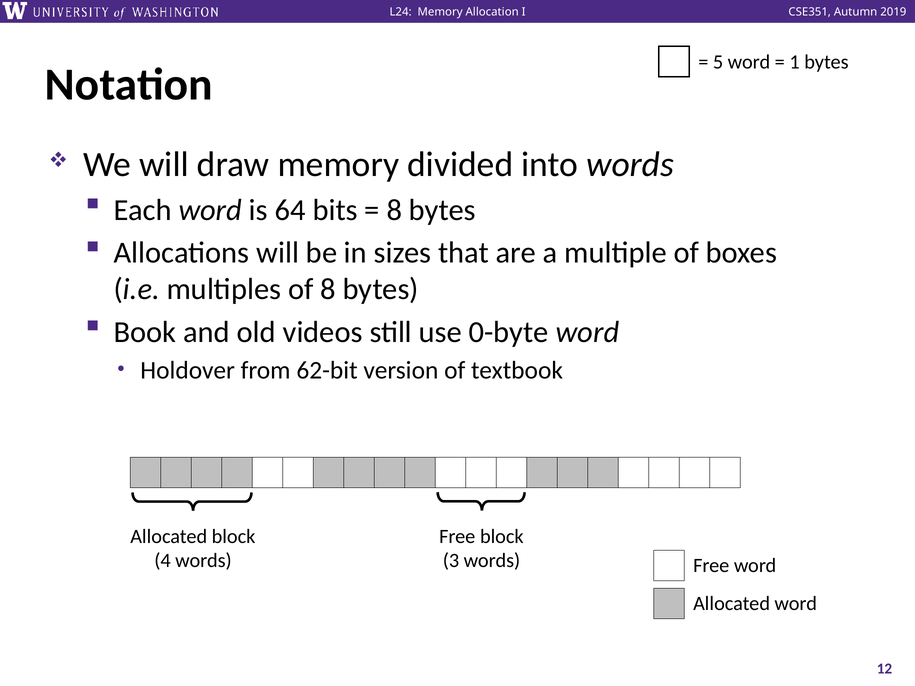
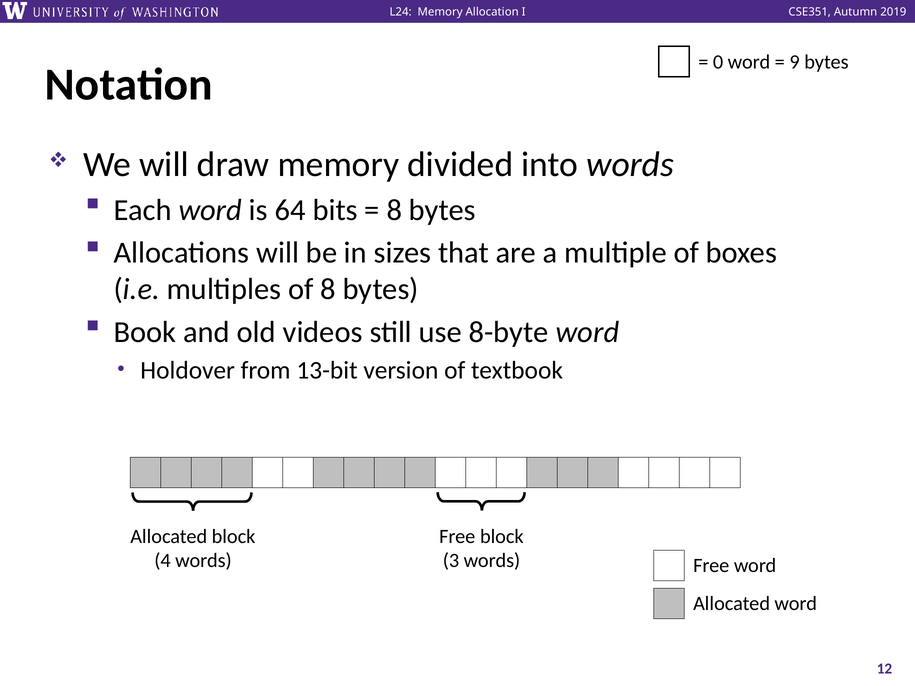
5: 5 -> 0
1: 1 -> 9
0-byte: 0-byte -> 8-byte
62-bit: 62-bit -> 13-bit
